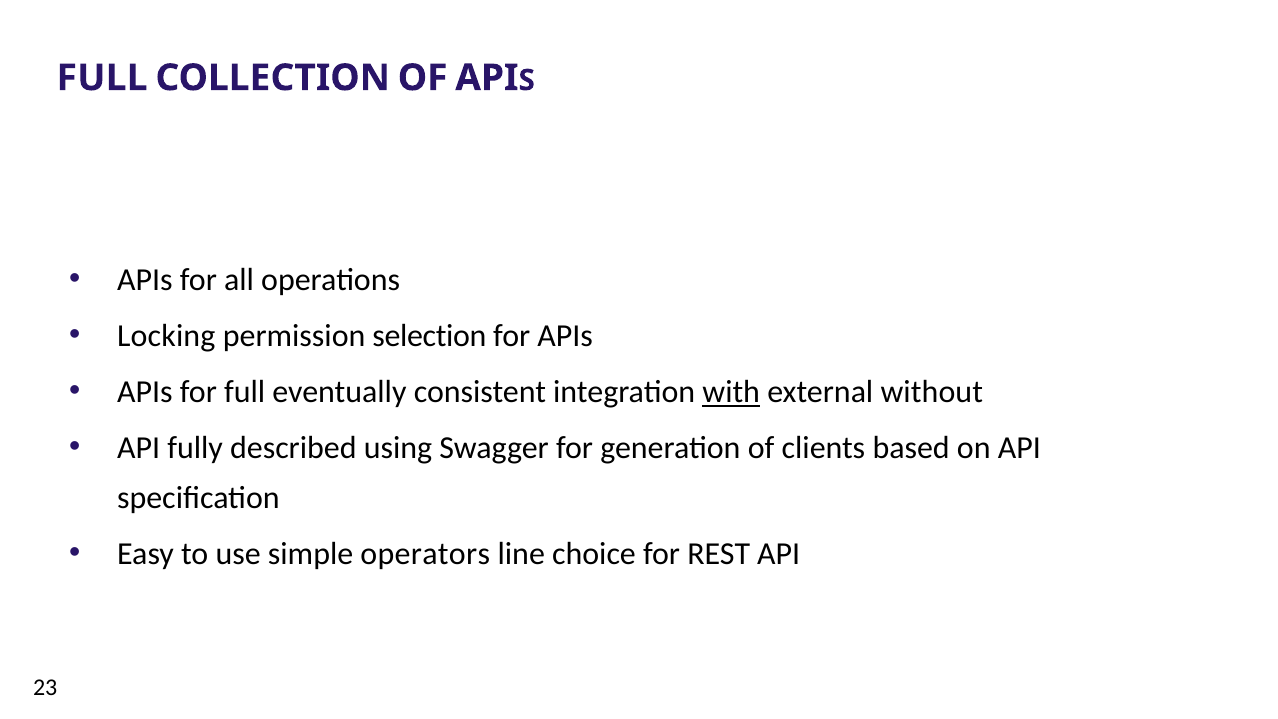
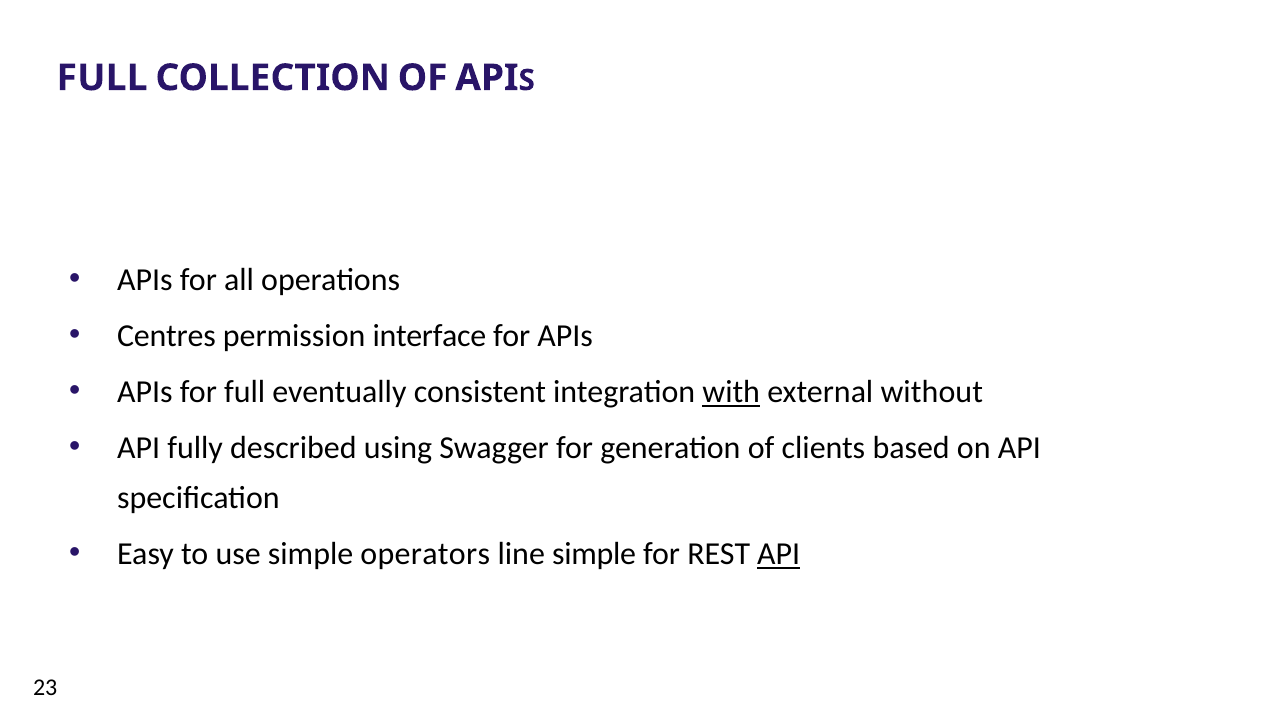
Locking: Locking -> Centres
selection: selection -> interface
line choice: choice -> simple
API at (779, 554) underline: none -> present
